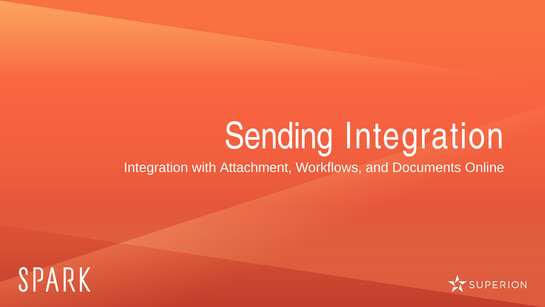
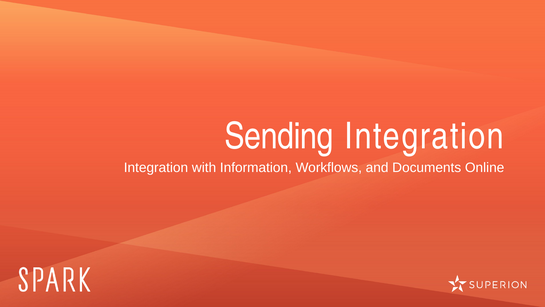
Attachment: Attachment -> Information
